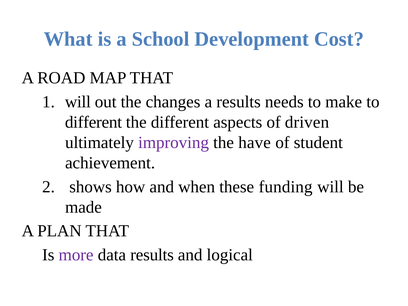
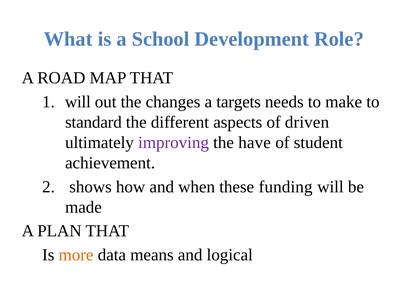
Cost: Cost -> Role
a results: results -> targets
different at (93, 122): different -> standard
more colour: purple -> orange
data results: results -> means
